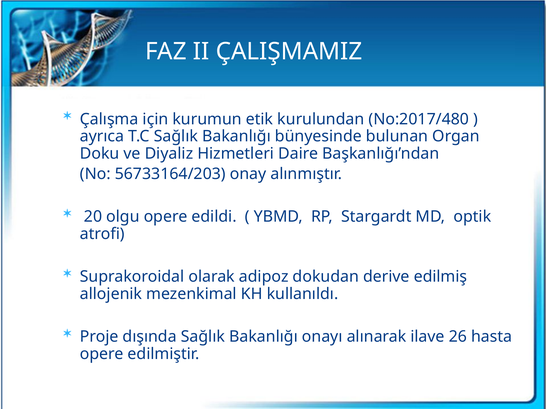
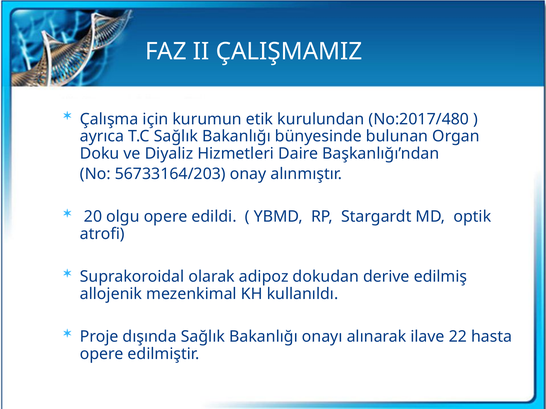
26: 26 -> 22
